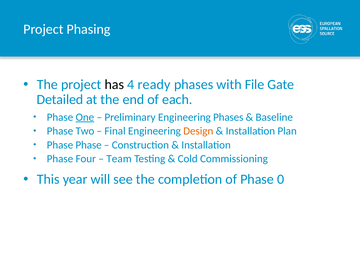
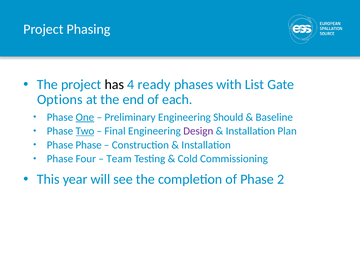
File: File -> List
Detailed: Detailed -> Options
Engineering Phases: Phases -> Should
Two underline: none -> present
Design colour: orange -> purple
0: 0 -> 2
